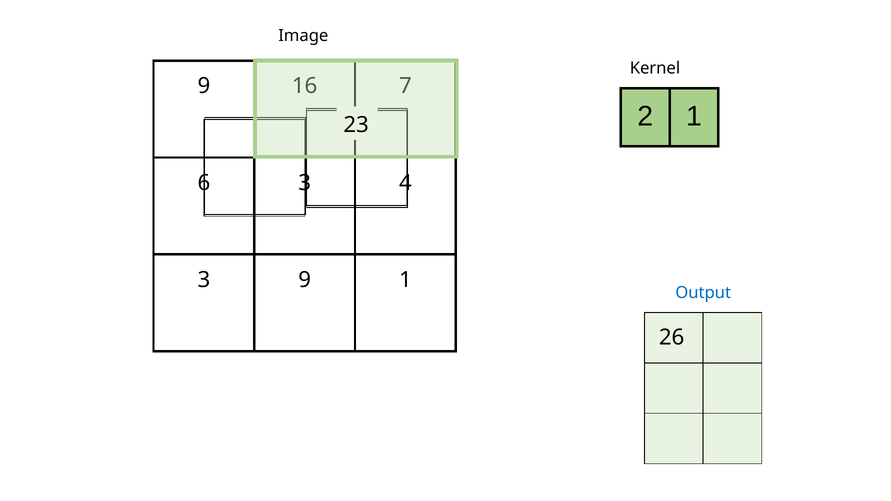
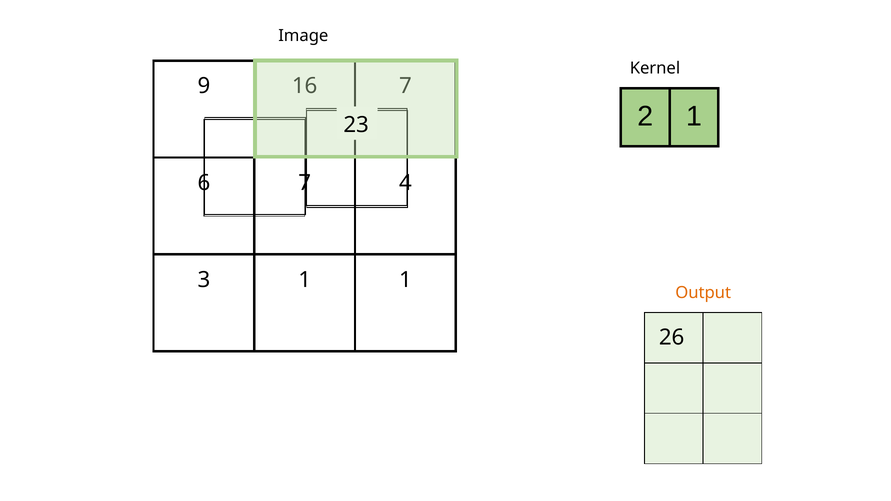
6 3: 3 -> 7
3 9: 9 -> 1
Output colour: blue -> orange
